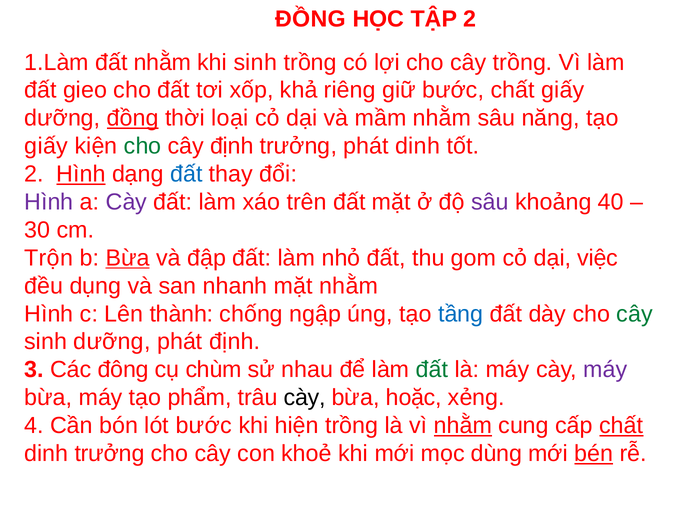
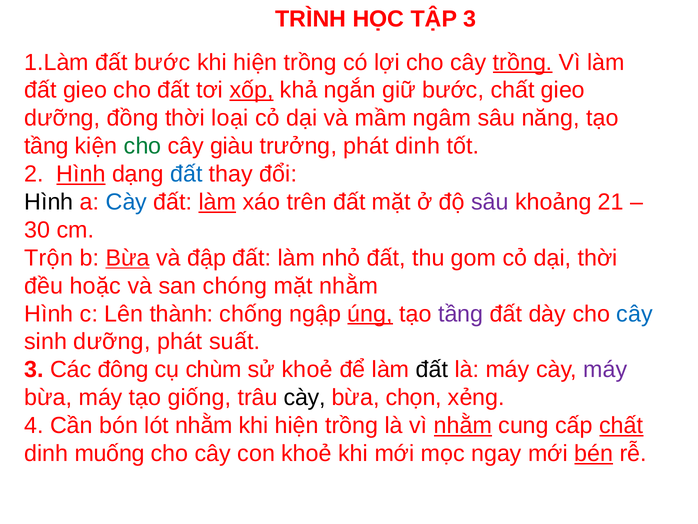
ĐỒNG at (310, 19): ĐỒNG -> TRÌNH
TẬP 2: 2 -> 3
đất nhằm: nhằm -> bước
sinh at (255, 62): sinh -> hiện
trồng at (523, 62) underline: none -> present
xốp underline: none -> present
riêng: riêng -> ngắn
chất giấy: giấy -> gieo
đồng at (133, 118) underline: present -> none
mầm nhằm: nhằm -> ngâm
giấy at (46, 146): giấy -> tầng
cây định: định -> giàu
Hình at (49, 202) colour: purple -> black
Cày at (126, 202) colour: purple -> blue
làm at (217, 202) underline: none -> present
40: 40 -> 21
dại việc: việc -> thời
dụng: dụng -> hoặc
nhanh: nhanh -> chóng
úng underline: none -> present
tầng at (461, 314) colour: blue -> purple
cây at (635, 314) colour: green -> blue
phát định: định -> suất
sử nhau: nhau -> khoẻ
đất at (432, 369) colour: green -> black
phẩm: phẩm -> giống
hoặc: hoặc -> chọn
lót bước: bước -> nhằm
dinh trưởng: trưởng -> muống
dùng: dùng -> ngay
